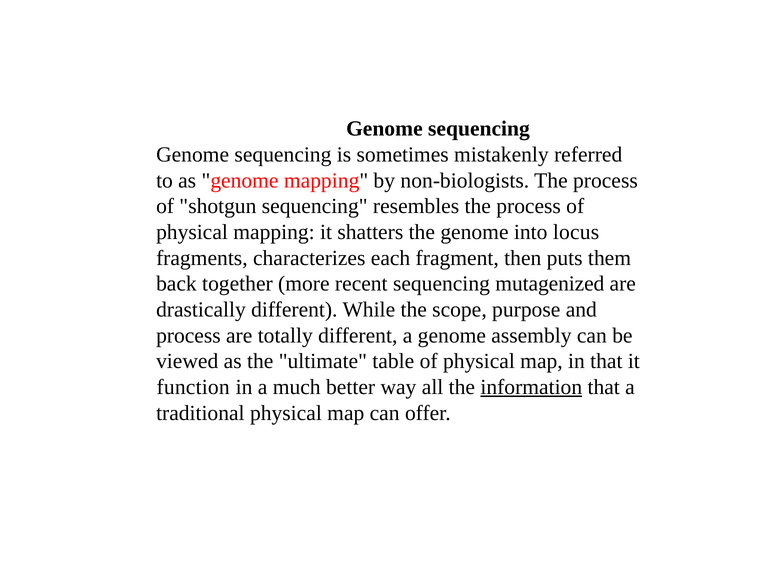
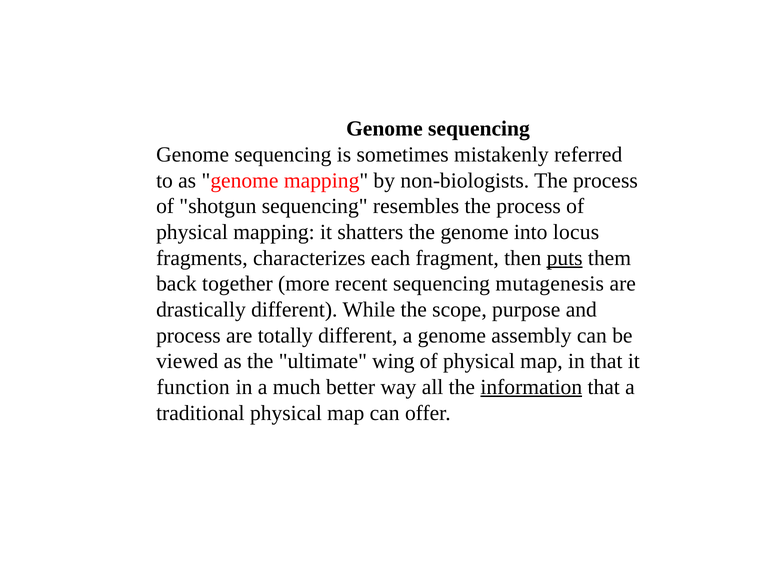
puts underline: none -> present
mutagenized: mutagenized -> mutagenesis
table: table -> wing
